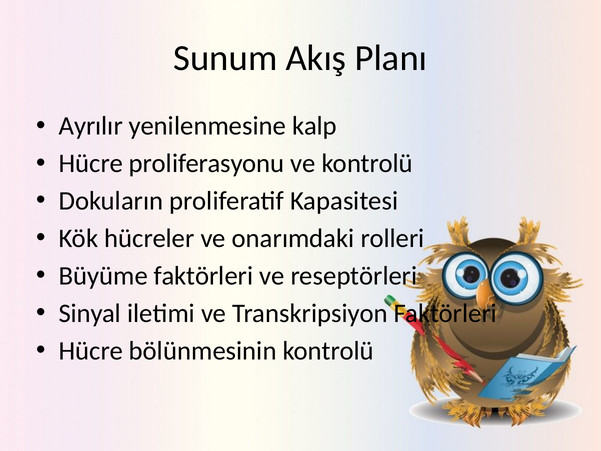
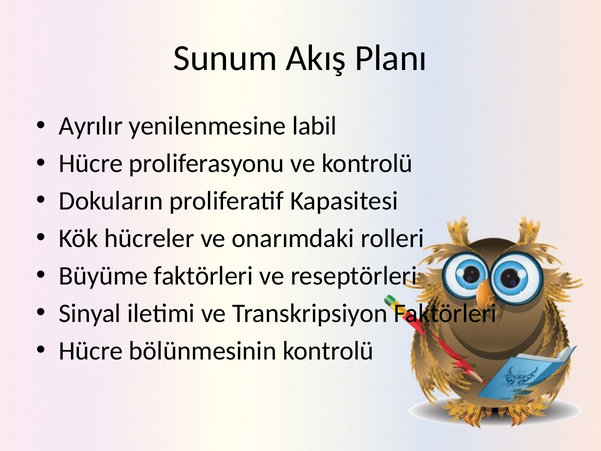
kalp: kalp -> labil
